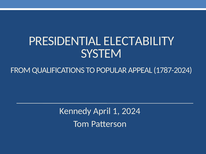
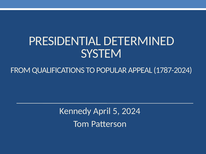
ELECTABILITY: ELECTABILITY -> DETERMINED
1: 1 -> 5
